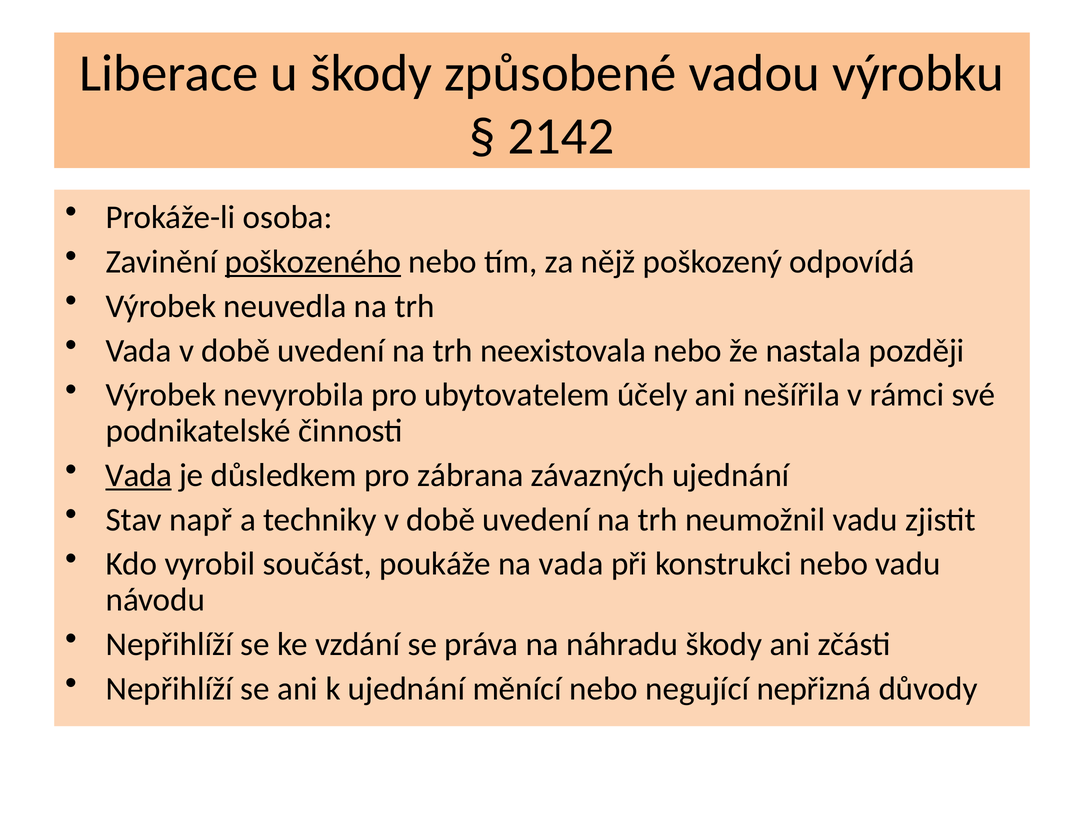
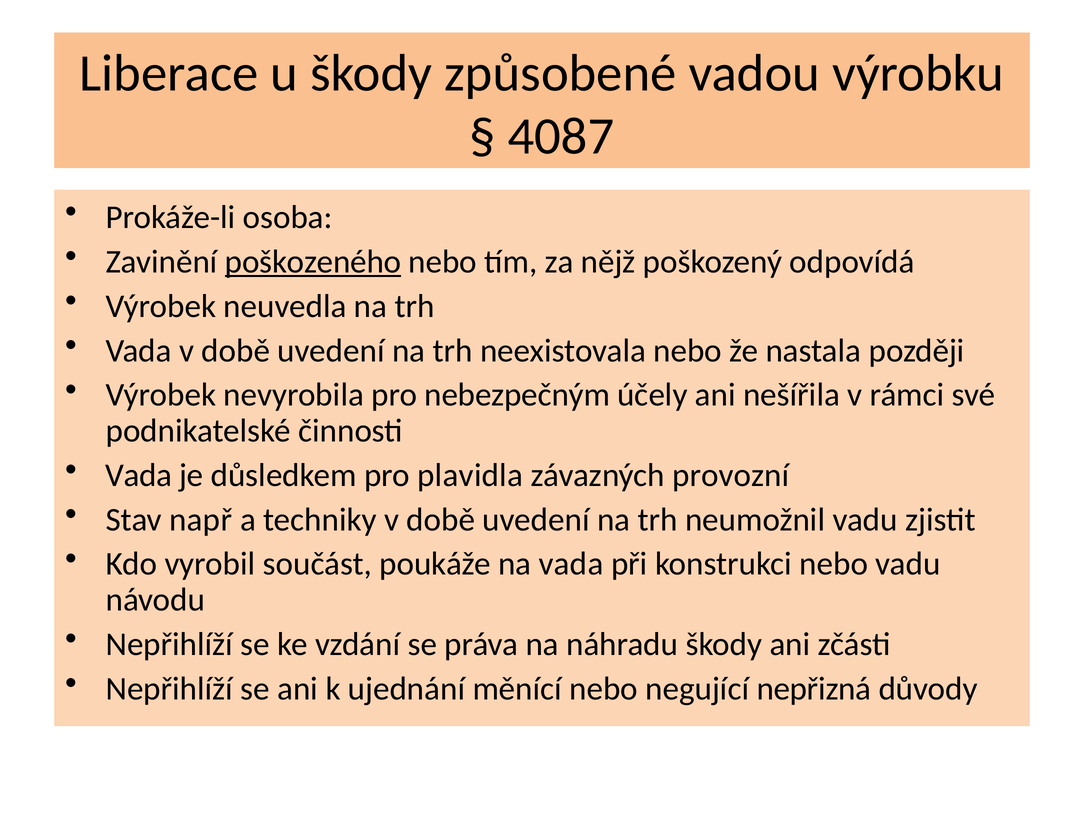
2142: 2142 -> 4087
ubytovatelem: ubytovatelem -> nebezpečným
Vada at (139, 475) underline: present -> none
zábrana: zábrana -> plavidla
závazných ujednání: ujednání -> provozní
